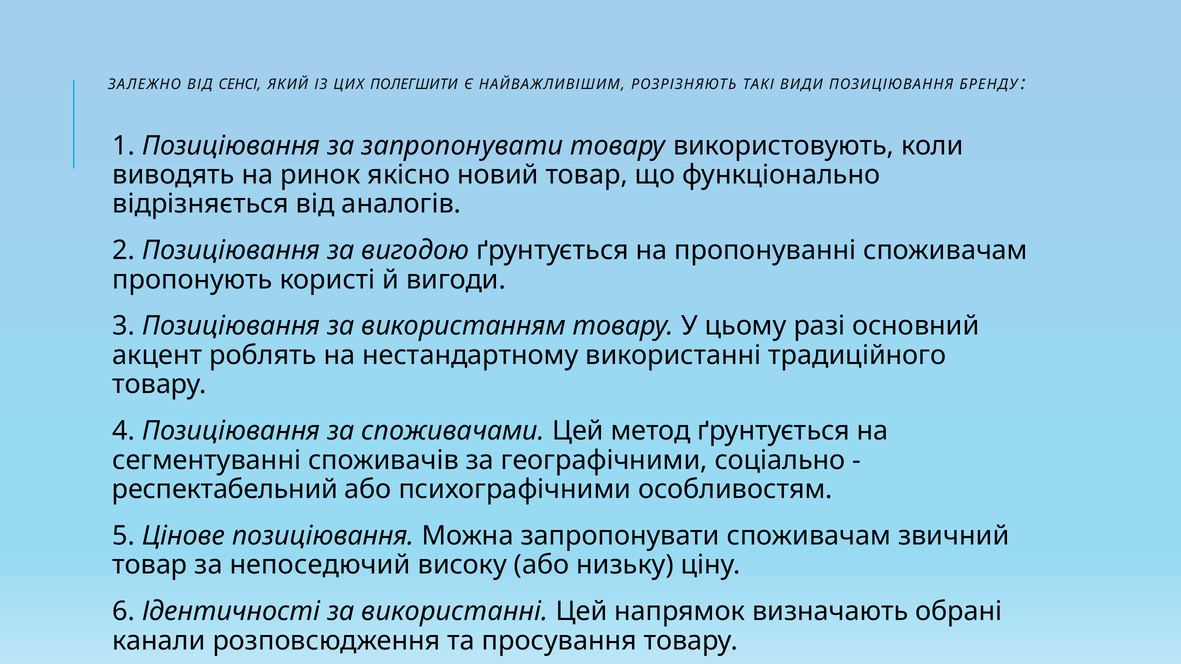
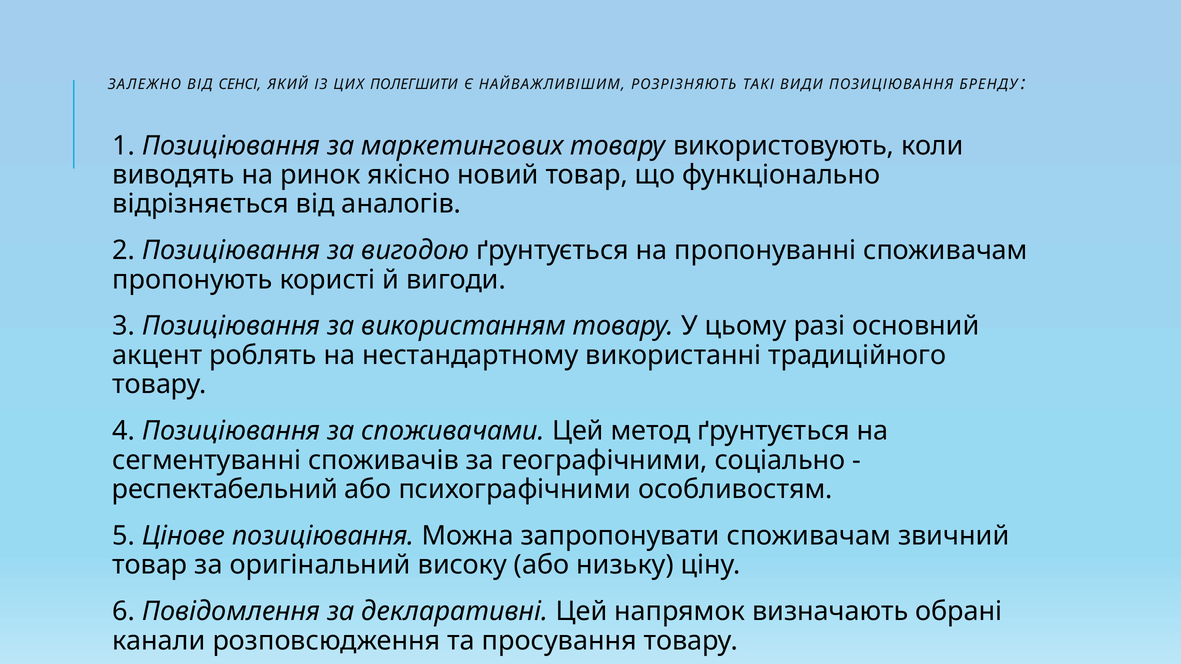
за запропонувати: запропонувати -> маркетингових
непоседючий: непоседючий -> оригінальний
Ідентичності: Ідентичності -> Повідомлення
за використанні: використанні -> декларативні
